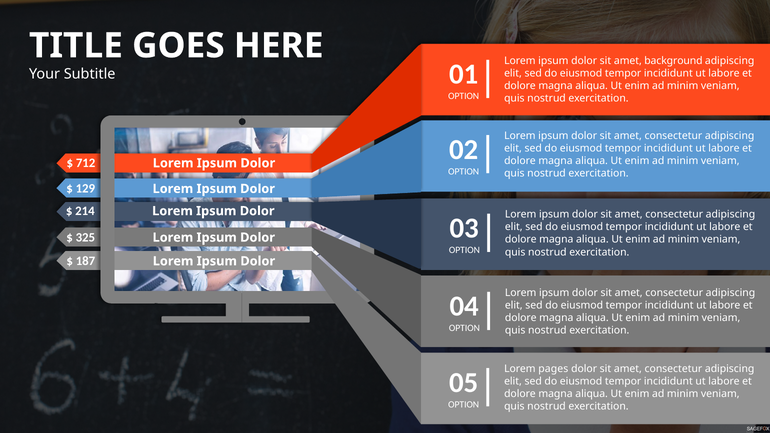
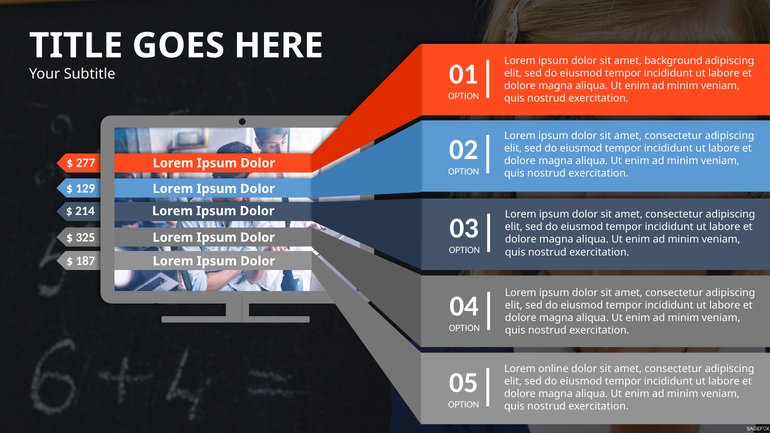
712: 712 -> 277
pages: pages -> online
